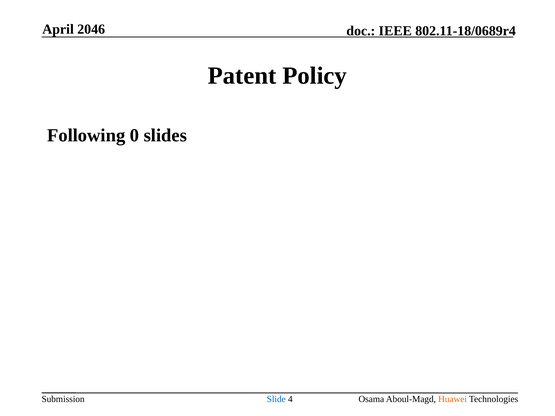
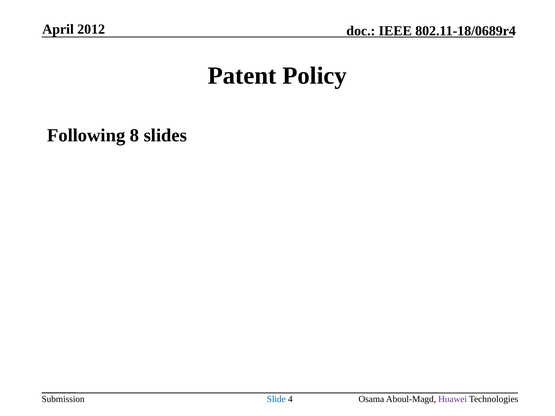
2046: 2046 -> 2012
0: 0 -> 8
Huawei colour: orange -> purple
